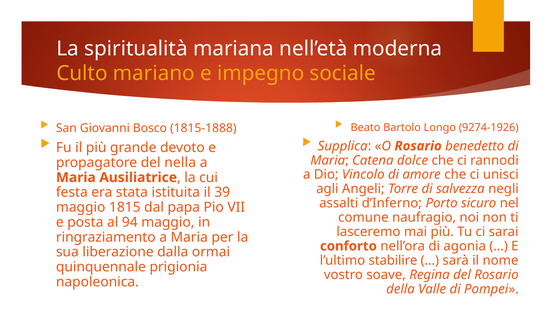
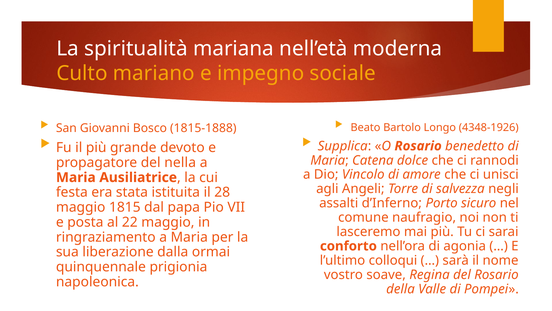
9274-1926: 9274-1926 -> 4348-1926
39: 39 -> 28
94: 94 -> 22
stabilire: stabilire -> colloqui
